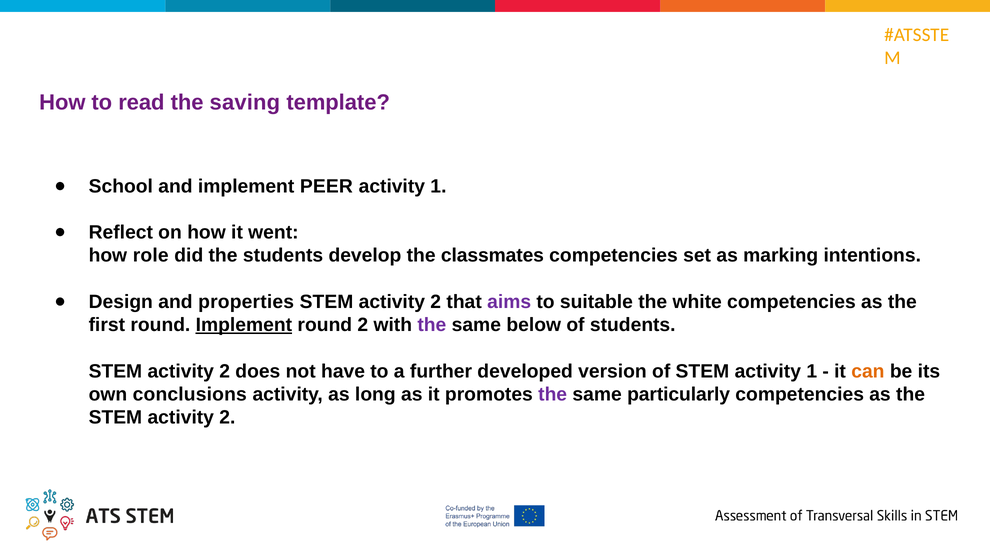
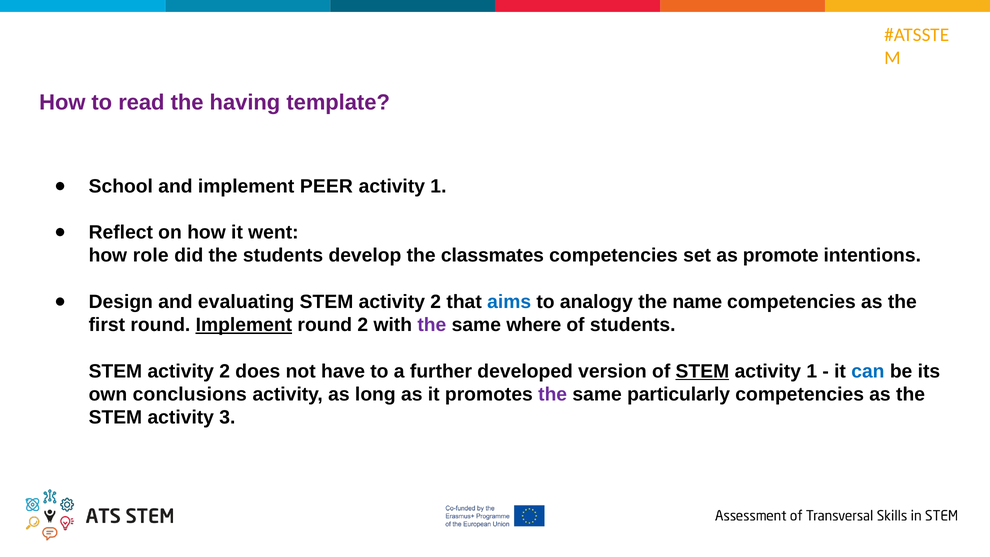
saving: saving -> having
marking: marking -> promote
properties: properties -> evaluating
aims colour: purple -> blue
suitable: suitable -> analogy
white: white -> name
below: below -> where
STEM at (702, 371) underline: none -> present
can colour: orange -> blue
2 at (227, 417): 2 -> 3
